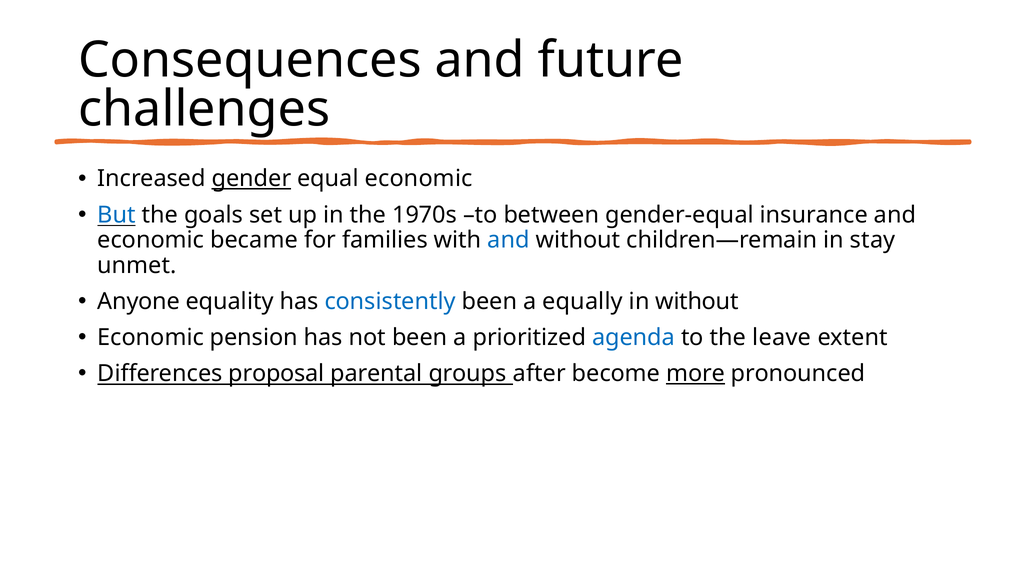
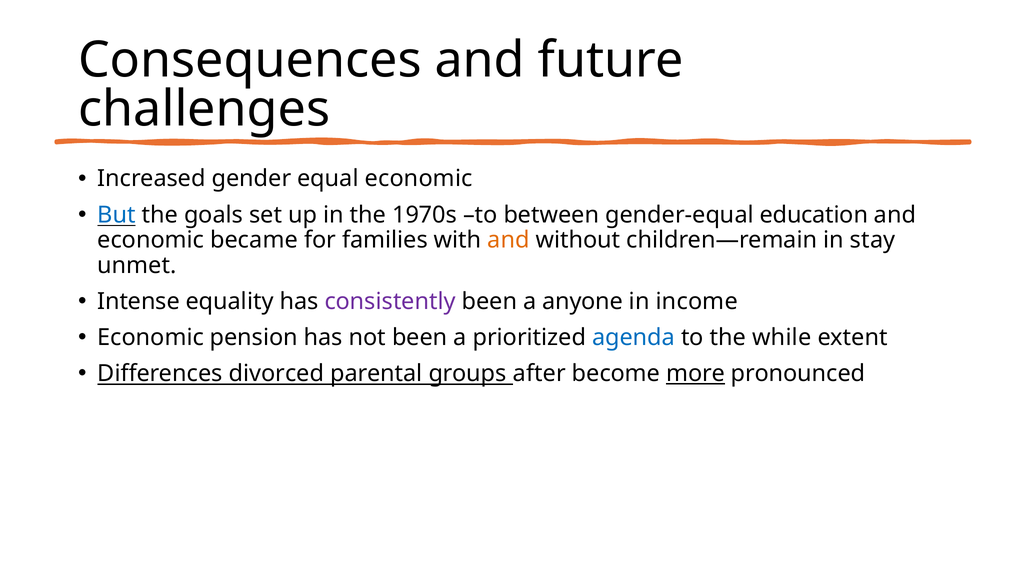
gender underline: present -> none
insurance: insurance -> education
and at (508, 240) colour: blue -> orange
Anyone: Anyone -> Intense
consistently colour: blue -> purple
equally: equally -> anyone
in without: without -> income
leave: leave -> while
proposal: proposal -> divorced
